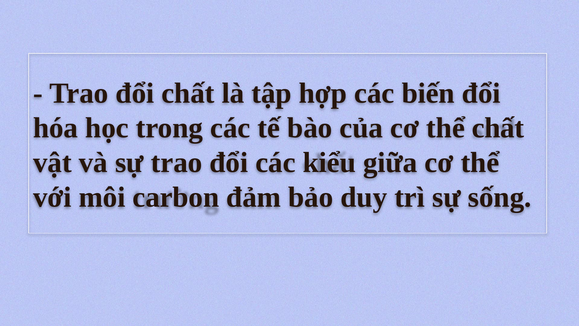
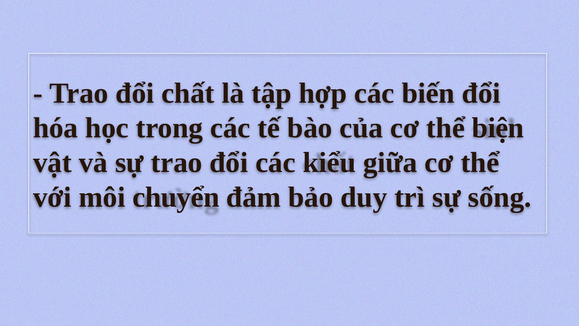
thể chất: chất -> biện
carbon: carbon -> chuyển
